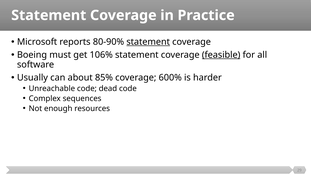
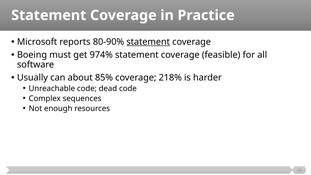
106%: 106% -> 974%
feasible underline: present -> none
600%: 600% -> 218%
